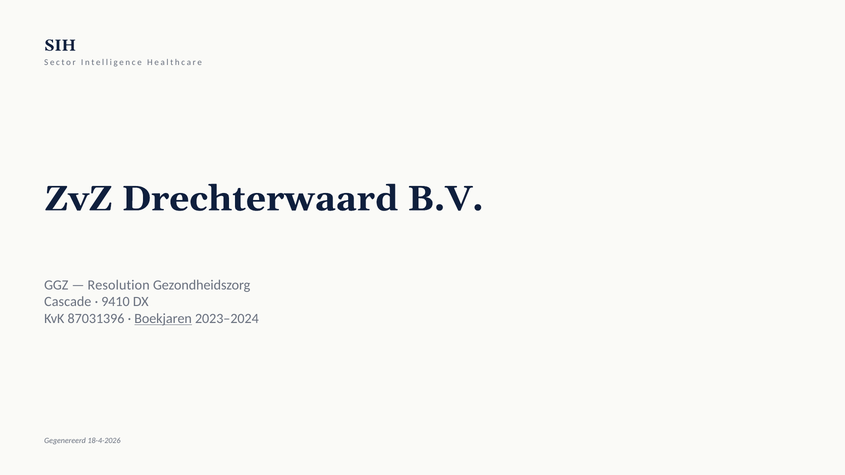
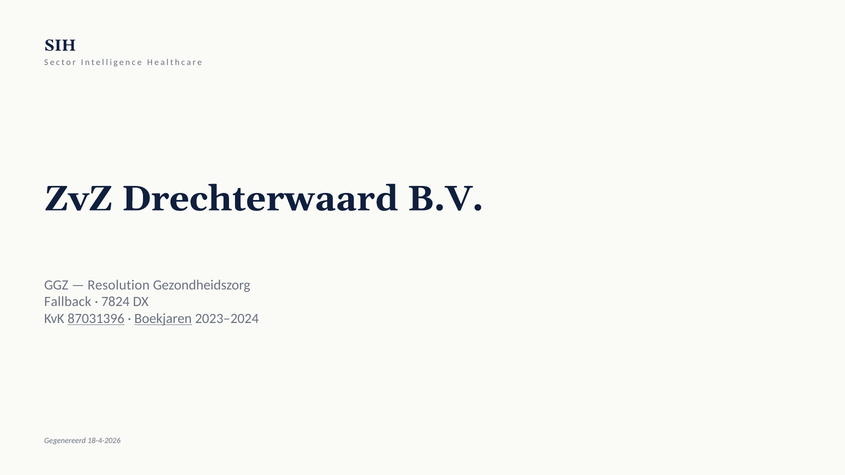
Cascade: Cascade -> Fallback
9410: 9410 -> 7824
87031396 underline: none -> present
